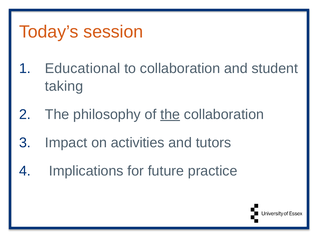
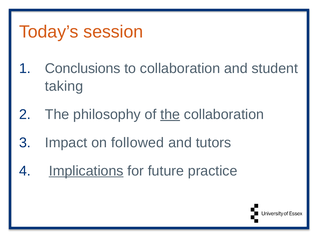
Educational: Educational -> Conclusions
activities: activities -> followed
Implications underline: none -> present
